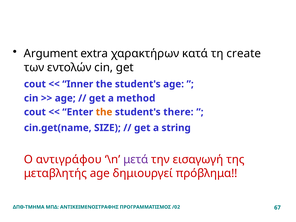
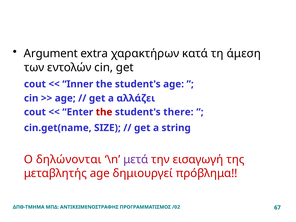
create: create -> άμεση
method: method -> αλλάζει
the at (104, 112) colour: orange -> red
αντιγράφου: αντιγράφου -> δηλώνονται
